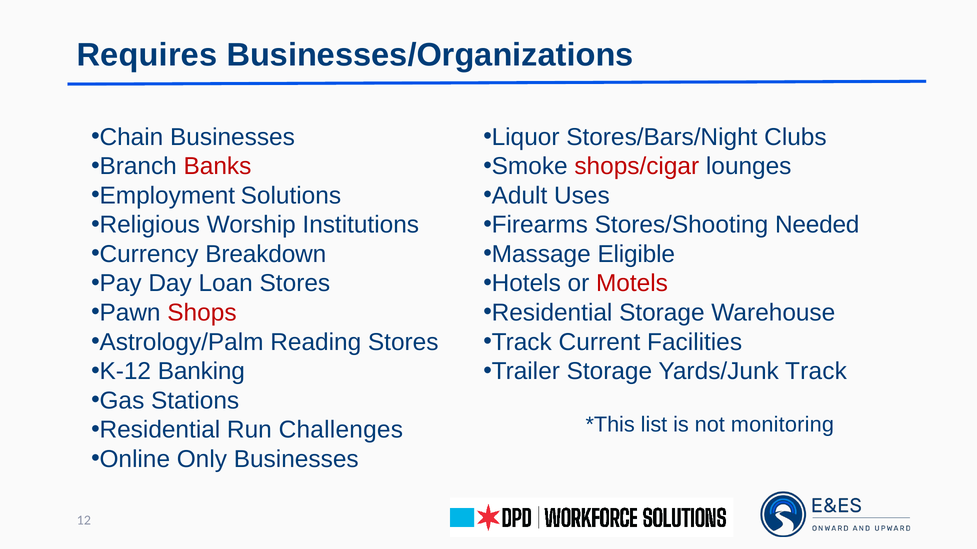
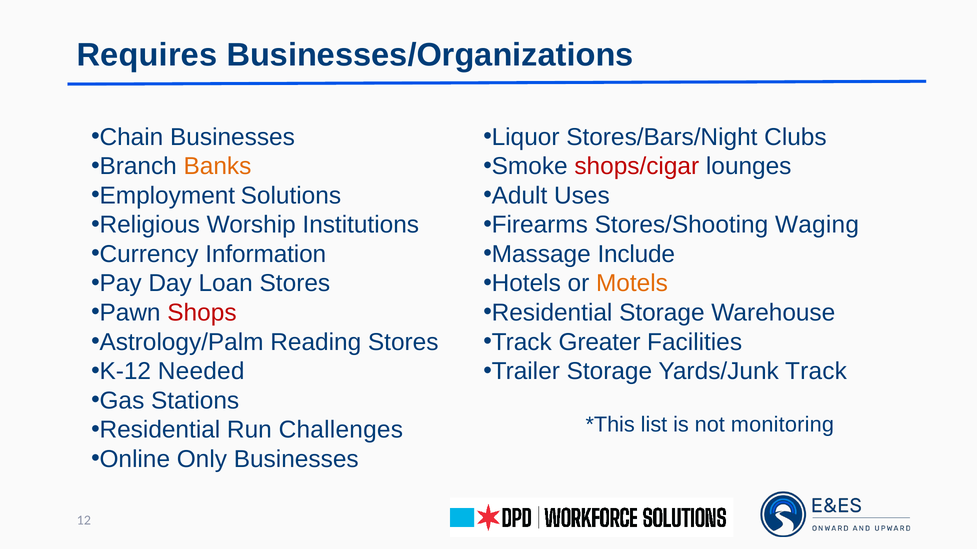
Banks colour: red -> orange
Needed: Needed -> Waging
Breakdown: Breakdown -> Information
Eligible: Eligible -> Include
Motels colour: red -> orange
Current: Current -> Greater
Banking: Banking -> Needed
